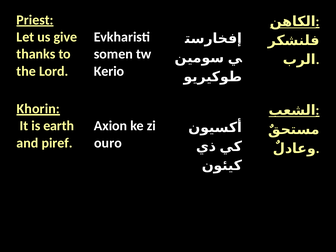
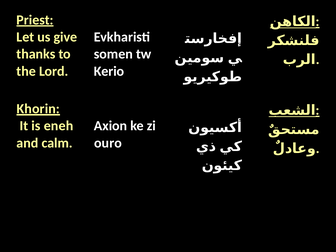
earth: earth -> eneh
piref: piref -> calm
